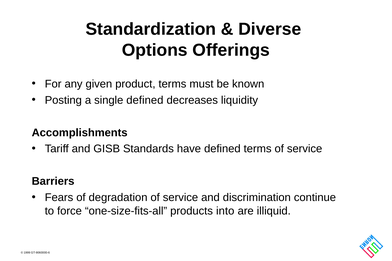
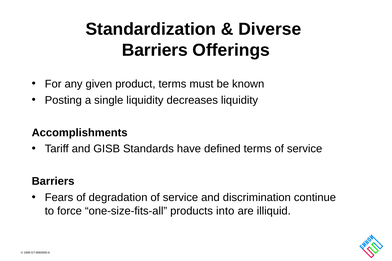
Options at (155, 50): Options -> Barriers
single defined: defined -> liquidity
